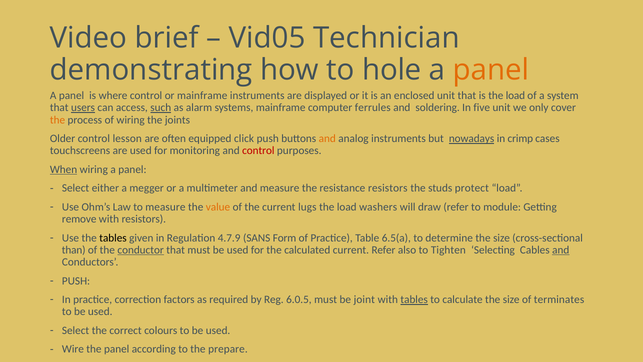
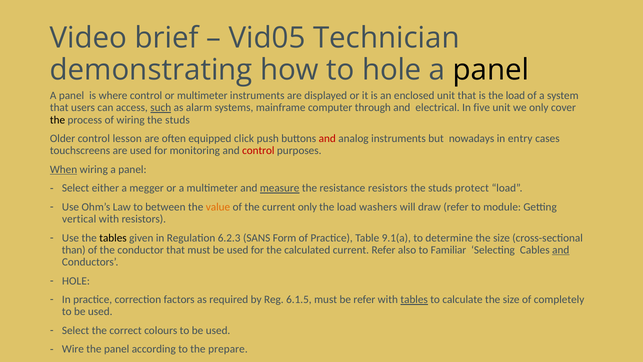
panel at (491, 70) colour: orange -> black
or mainframe: mainframe -> multimeter
users underline: present -> none
ferrules: ferrules -> through
soldering: soldering -> electrical
the at (57, 120) colour: orange -> black
wiring the joints: joints -> studs
and at (327, 138) colour: orange -> red
nowadays underline: present -> none
crimp: crimp -> entry
measure at (280, 188) underline: none -> present
to measure: measure -> between
current lugs: lugs -> only
remove: remove -> vertical
4.7.9: 4.7.9 -> 6.2.3
6.5(a: 6.5(a -> 9.1(a
conductor underline: present -> none
Tighten: Tighten -> Familiar
PUSH at (76, 281): PUSH -> HOLE
6.0.5: 6.0.5 -> 6.1.5
be joint: joint -> refer
terminates: terminates -> completely
